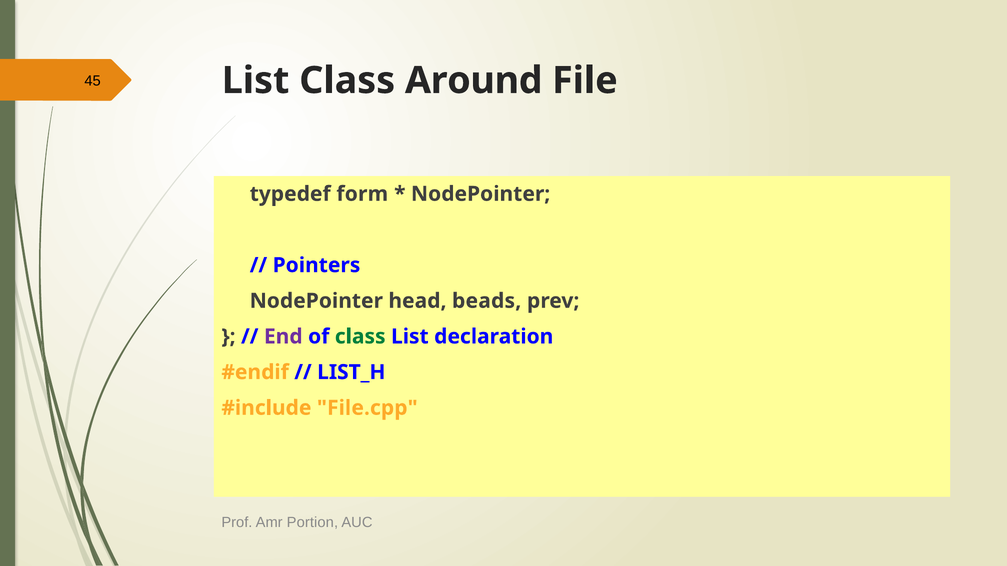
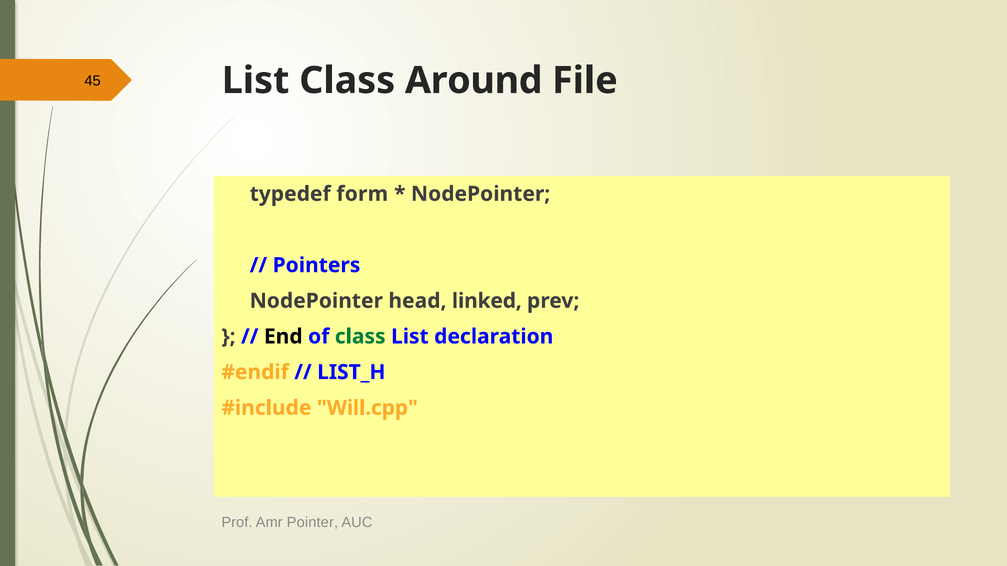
beads: beads -> linked
End colour: purple -> black
File.cpp: File.cpp -> Will.cpp
Portion: Portion -> Pointer
